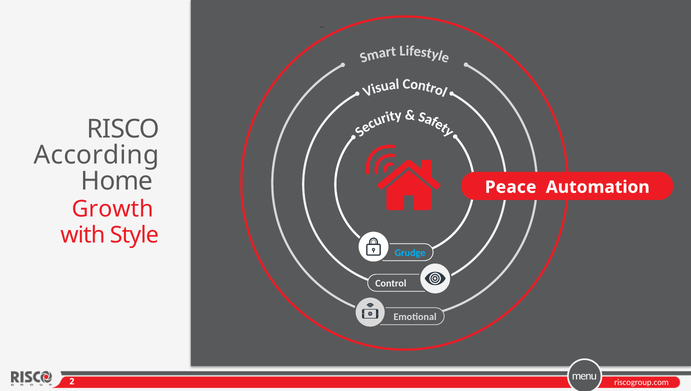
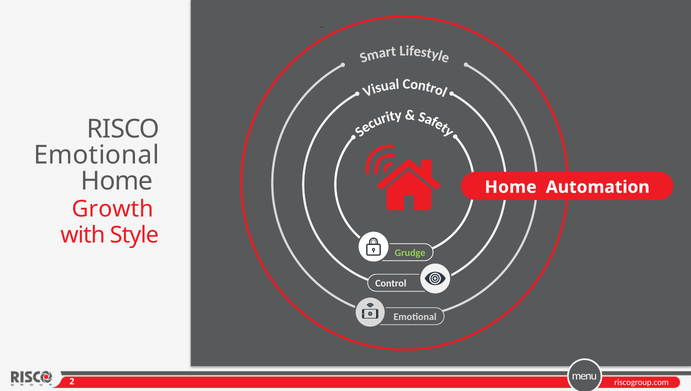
According at (96, 155): According -> Emotional
Peace at (511, 187): Peace -> Home
Grudge colour: light blue -> light green
